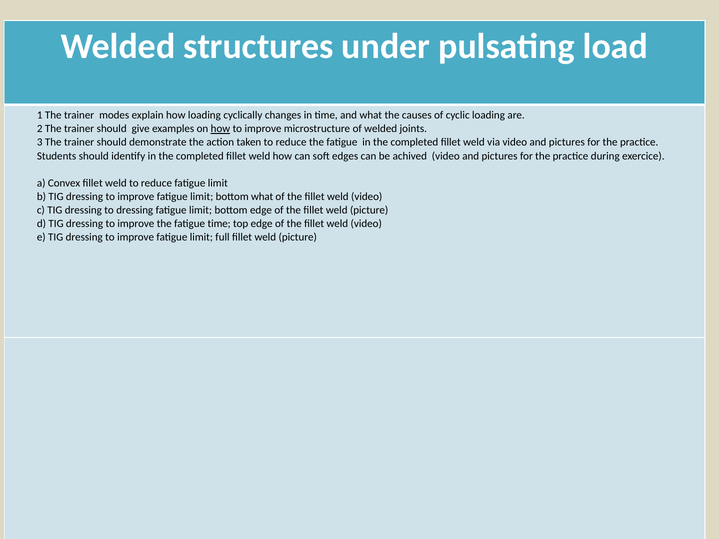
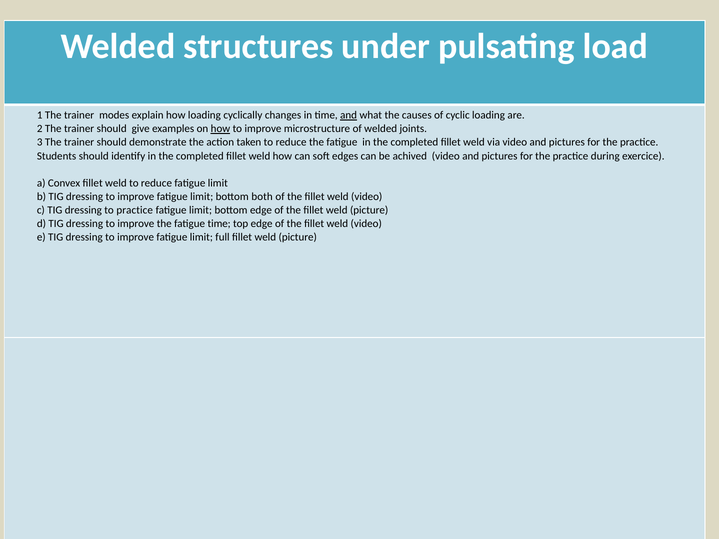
and at (349, 115) underline: none -> present
bottom what: what -> both
to dressing: dressing -> practice
